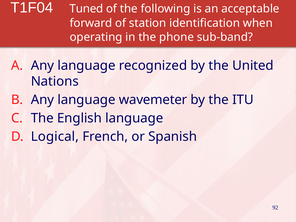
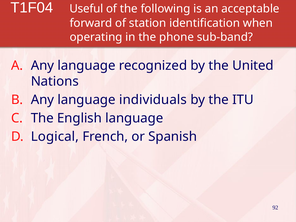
Tuned: Tuned -> Useful
wavemeter: wavemeter -> individuals
